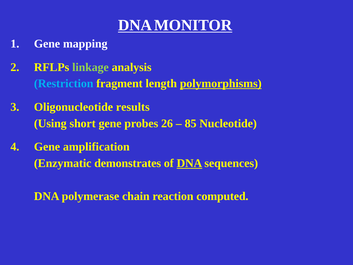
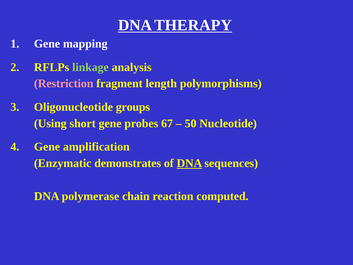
MONITOR: MONITOR -> THERAPY
Restriction colour: light blue -> pink
polymorphisms underline: present -> none
results: results -> groups
26: 26 -> 67
85: 85 -> 50
